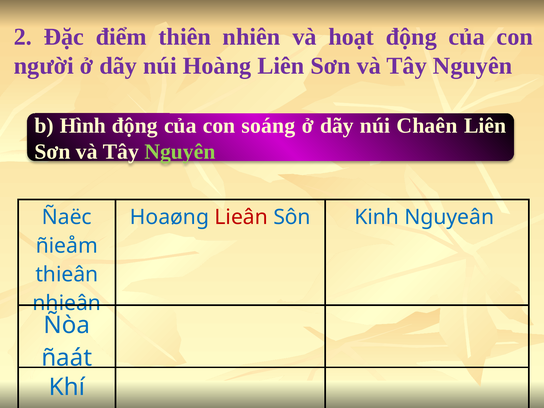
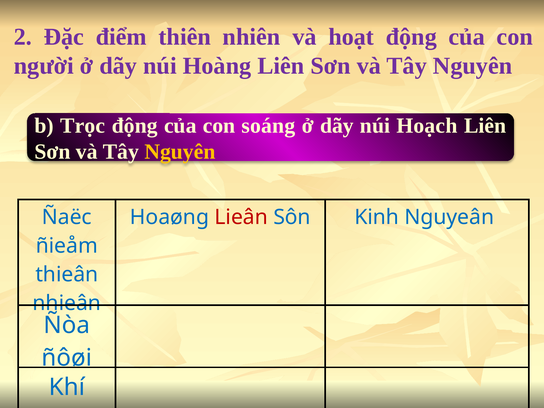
Hình: Hình -> Trọc
Chaên: Chaên -> Hoạch
Nguyên at (180, 152) colour: light green -> yellow
ñaát: ñaát -> ñôøi
